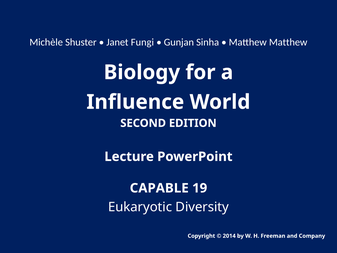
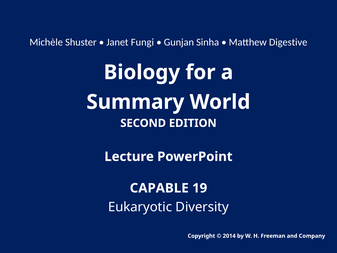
Matthew Matthew: Matthew -> Digestive
Influence: Influence -> Summary
